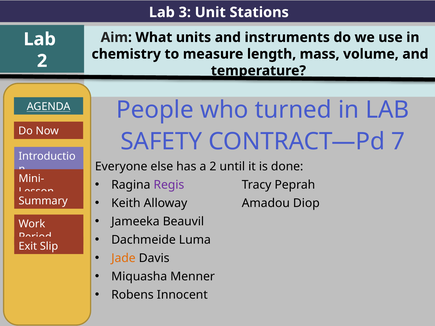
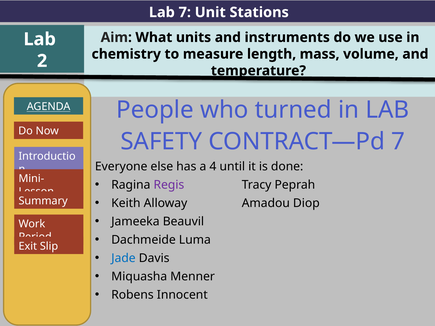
Lab 3: 3 -> 7
a 2: 2 -> 4
Jade colour: orange -> blue
